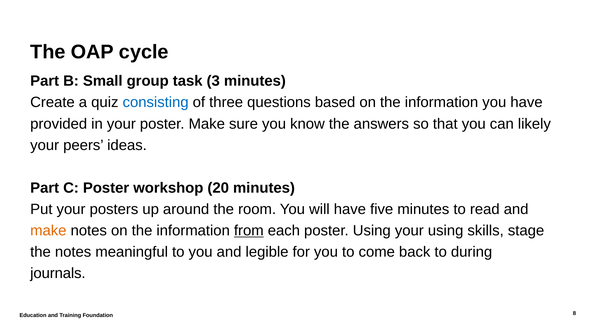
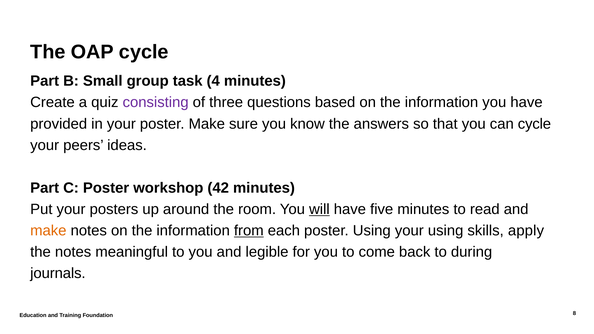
3: 3 -> 4
consisting colour: blue -> purple
can likely: likely -> cycle
20: 20 -> 42
will underline: none -> present
stage: stage -> apply
